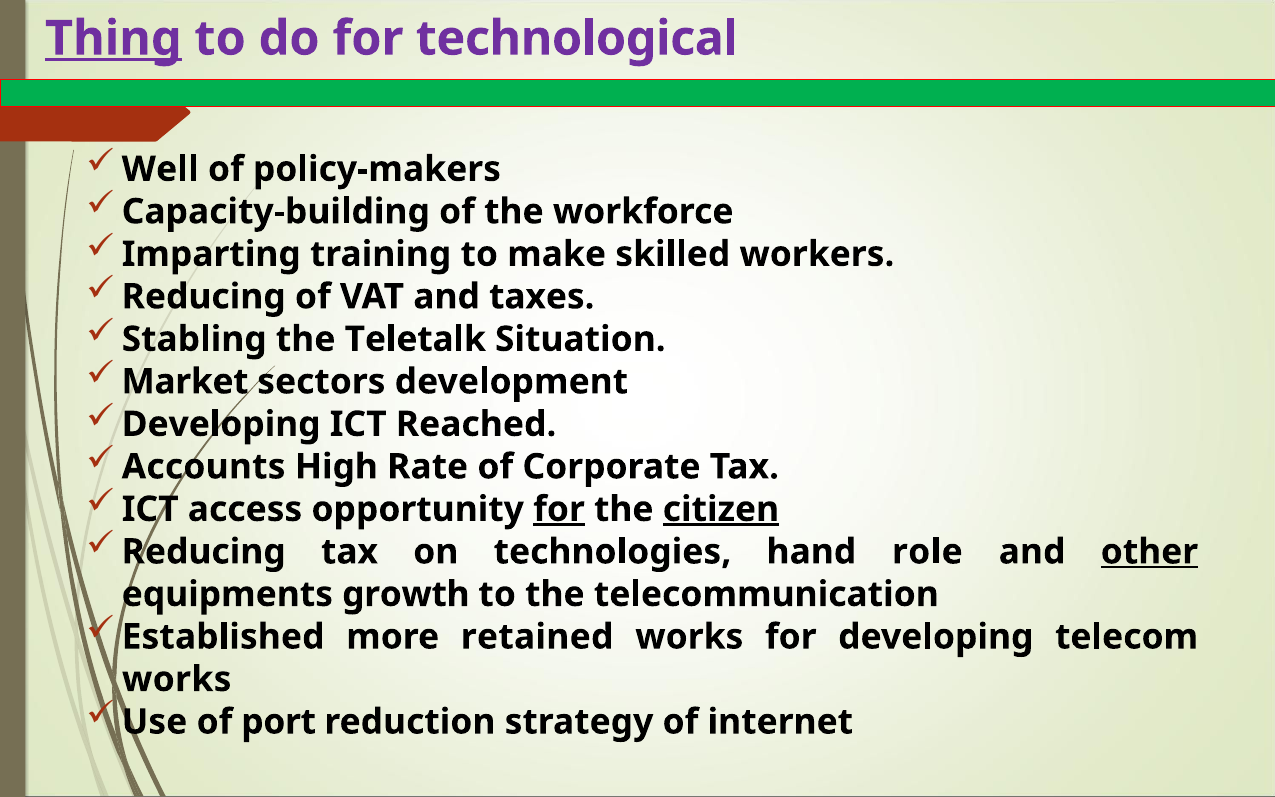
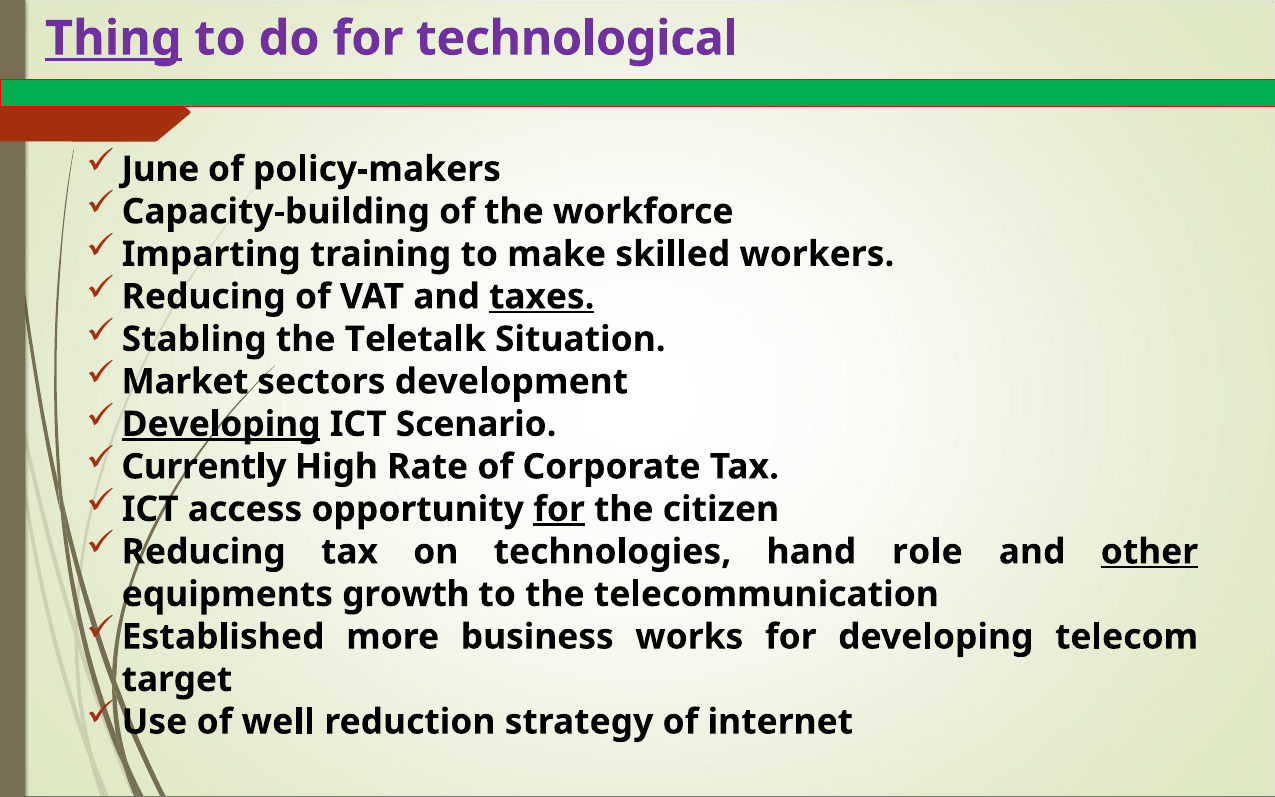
Well: Well -> June
taxes underline: none -> present
Developing at (221, 424) underline: none -> present
Reached: Reached -> Scenario
Accounts: Accounts -> Currently
citizen underline: present -> none
retained: retained -> business
works at (177, 679): works -> target
port: port -> well
